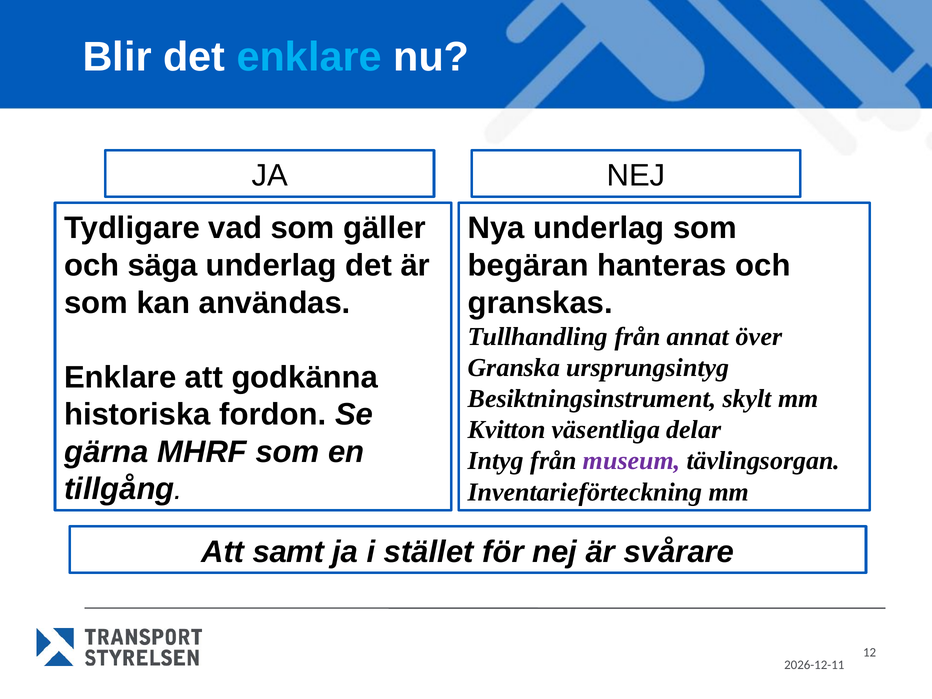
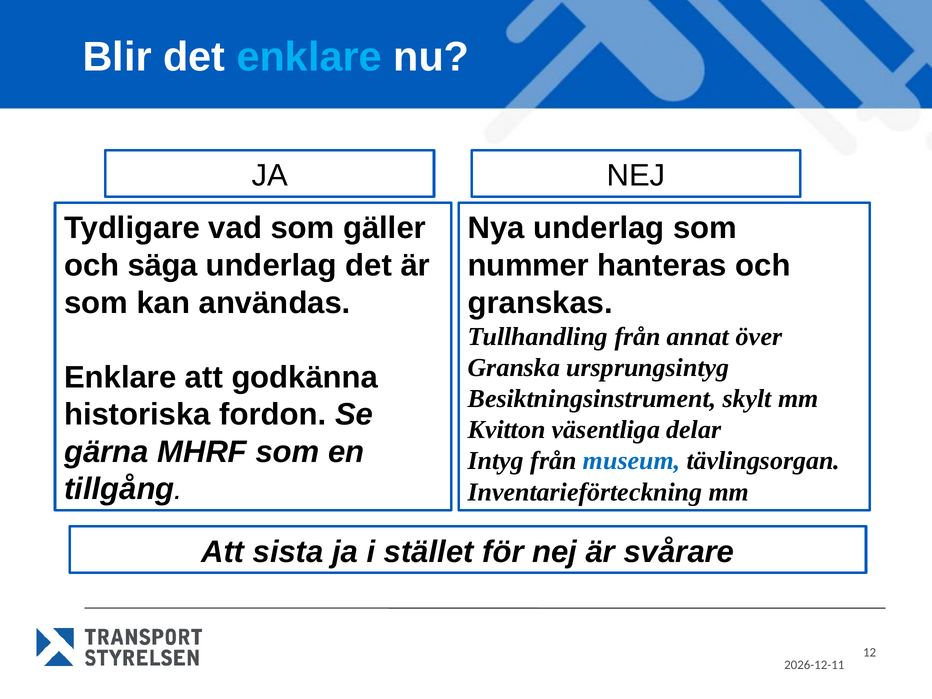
begäran: begäran -> nummer
museum colour: purple -> blue
samt: samt -> sista
